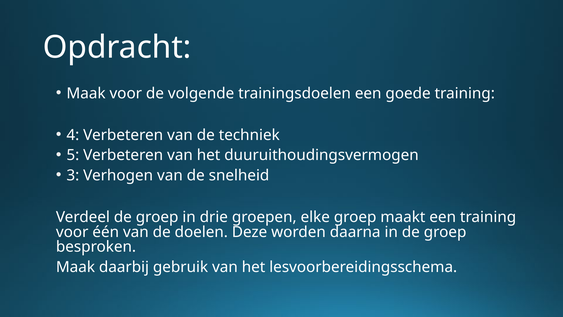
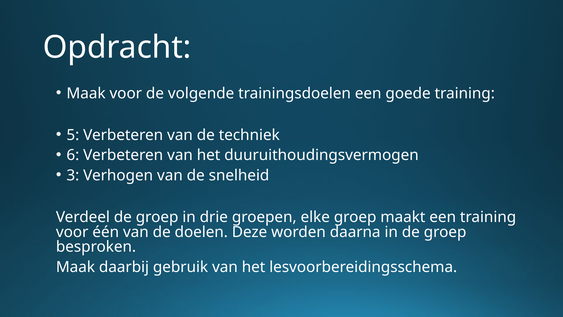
4: 4 -> 5
5: 5 -> 6
